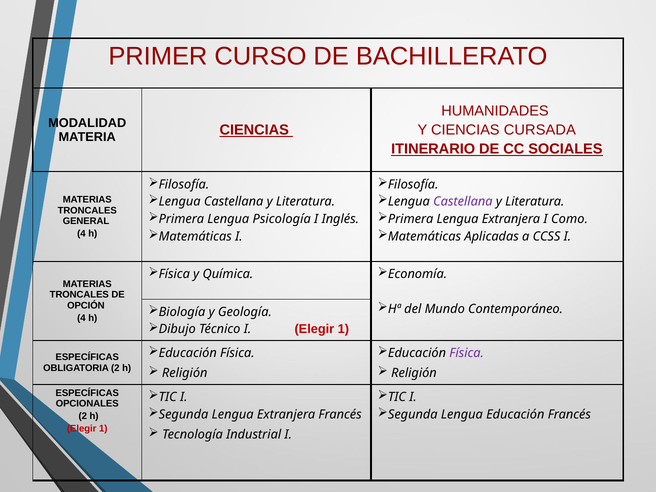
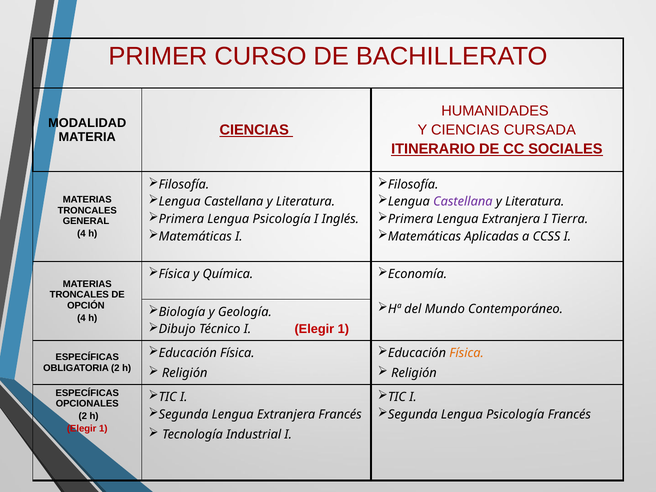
Como: Como -> Tierra
Física at (467, 353) colour: purple -> orange
Segunda Lengua Educación: Educación -> Psicología
